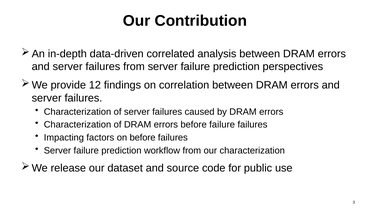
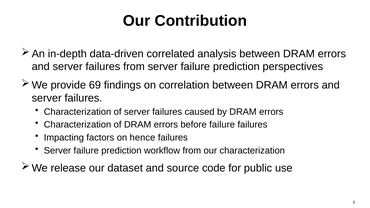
12: 12 -> 69
on before: before -> hence
